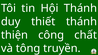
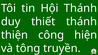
chất: chất -> hiện
